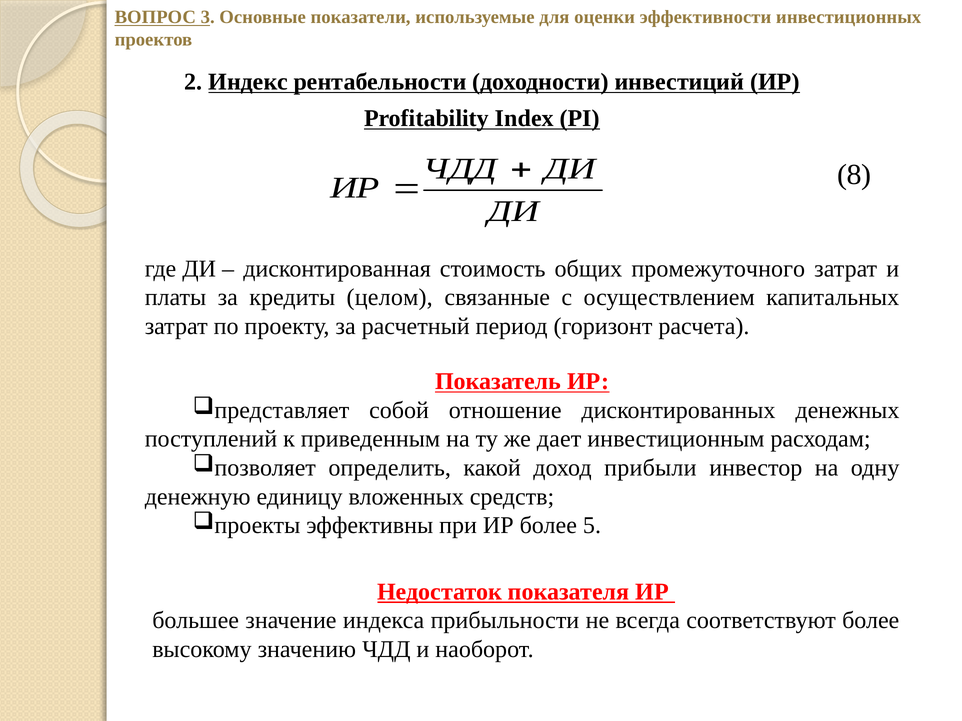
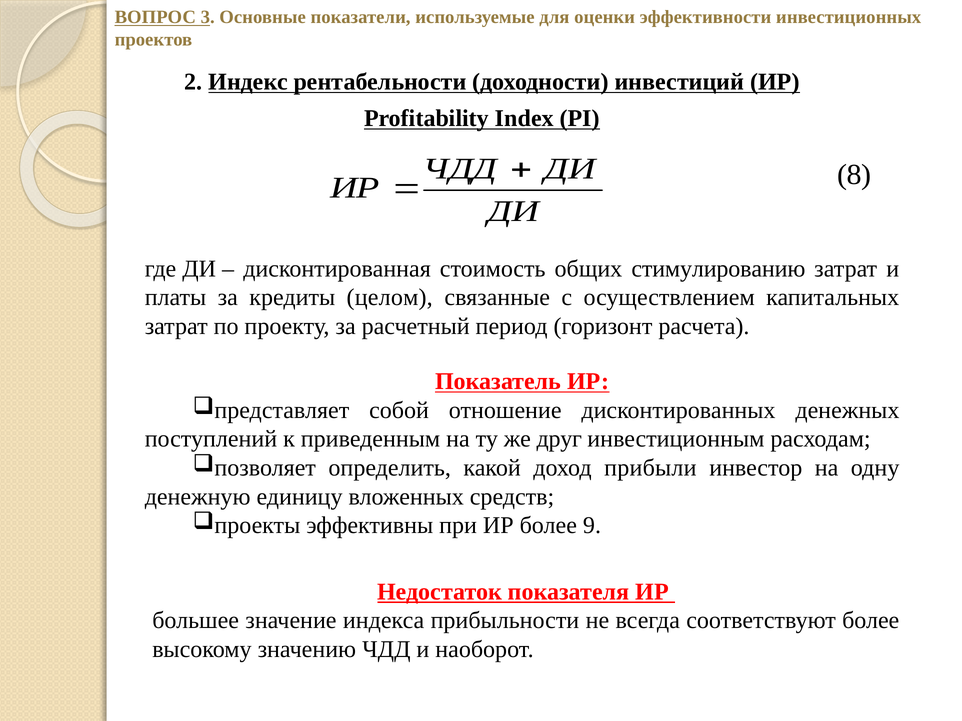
промежуточного: промежуточного -> стимулированию
дает: дает -> друг
5: 5 -> 9
